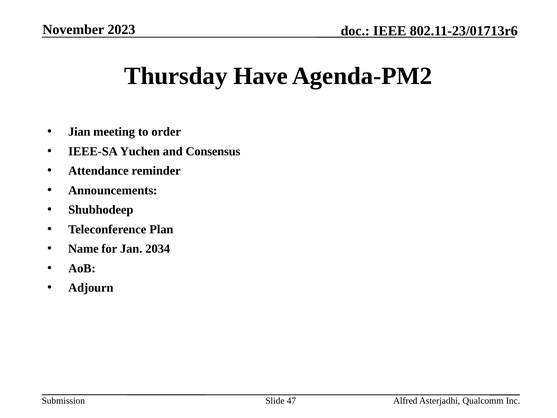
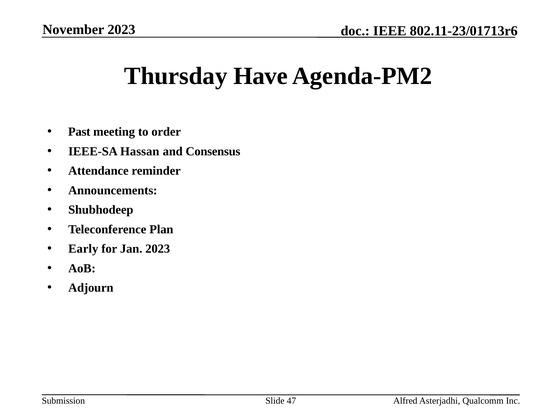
Jian: Jian -> Past
Yuchen: Yuchen -> Hassan
Name: Name -> Early
Jan 2034: 2034 -> 2023
